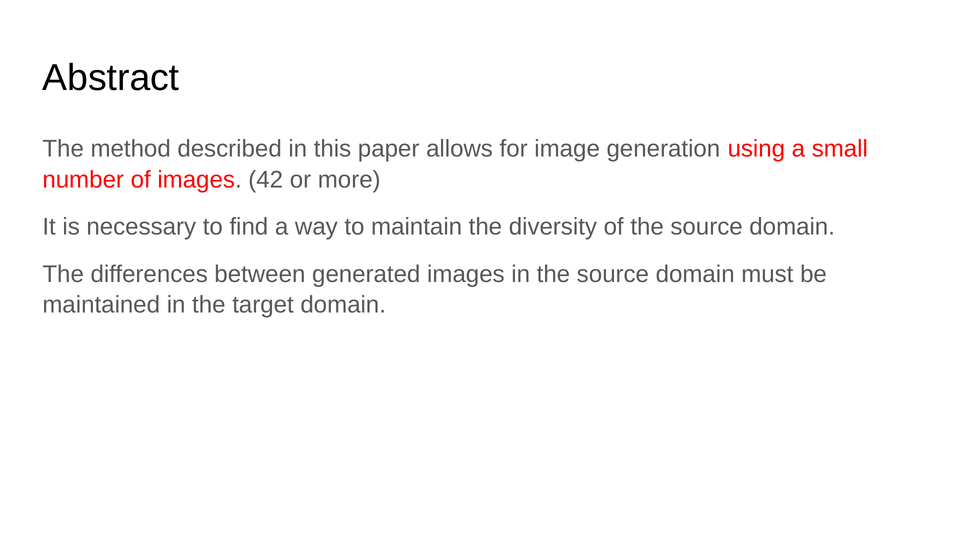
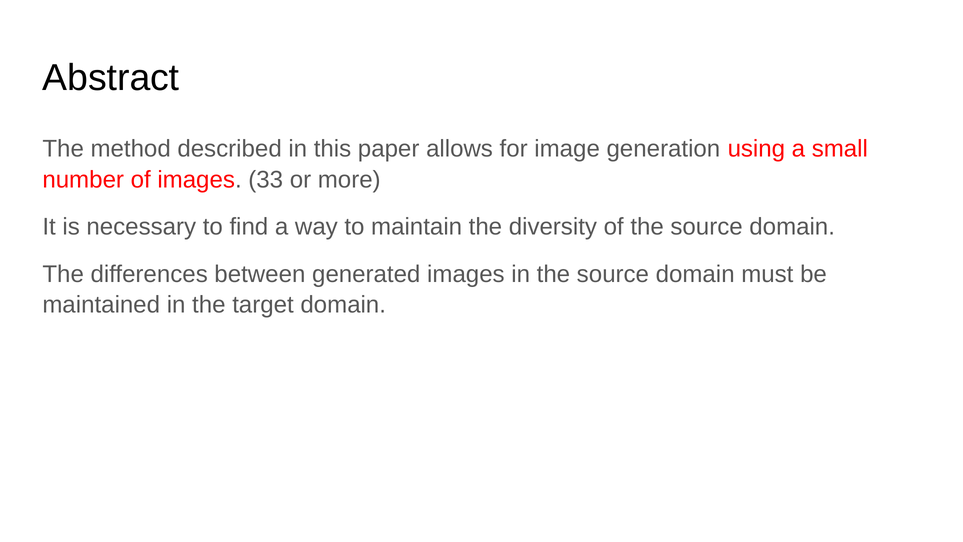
42: 42 -> 33
